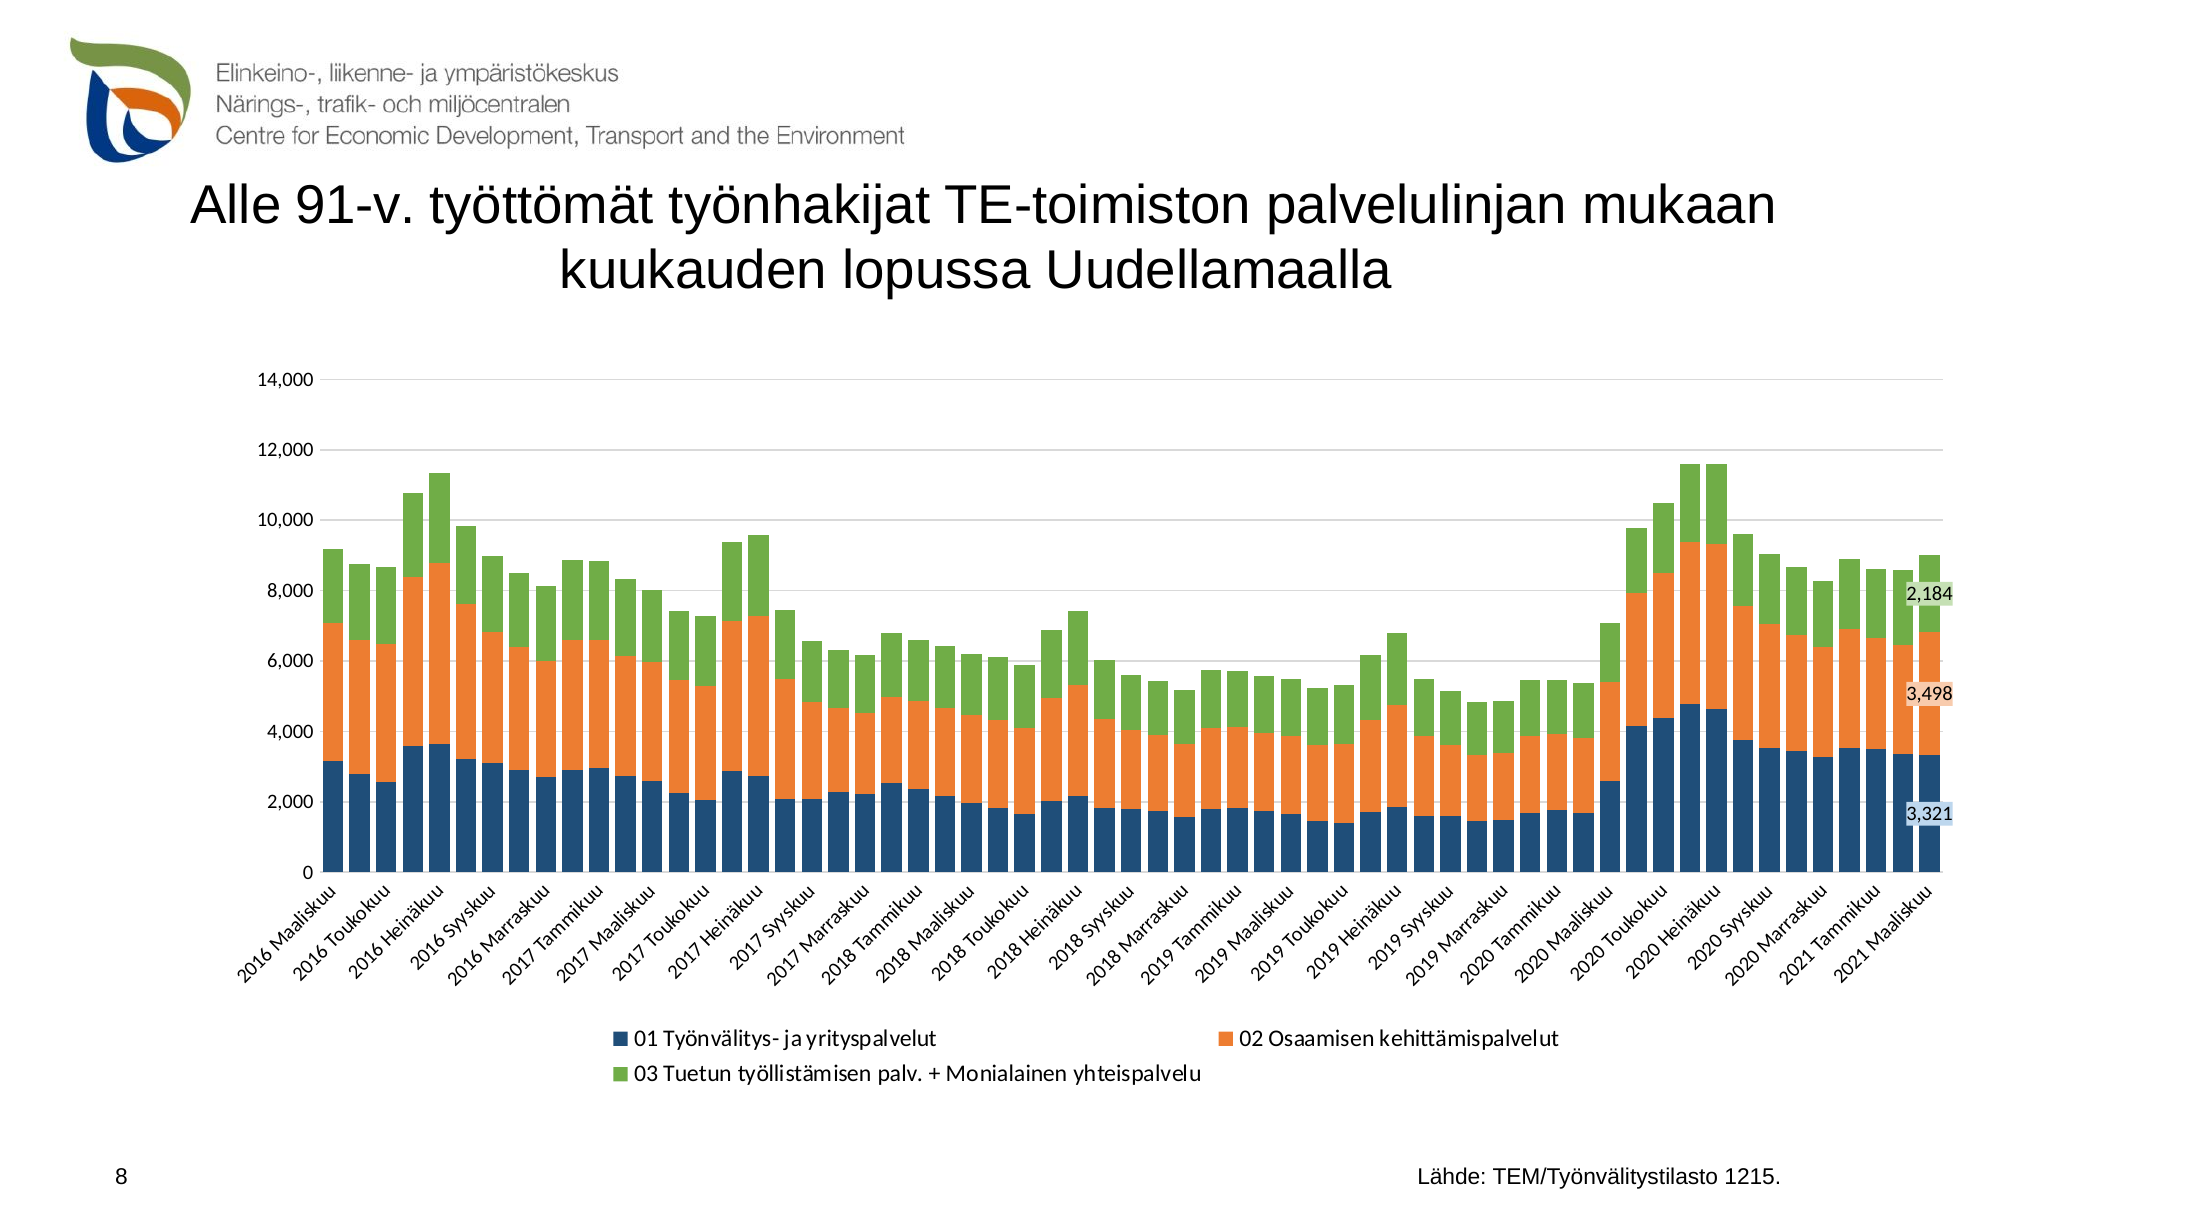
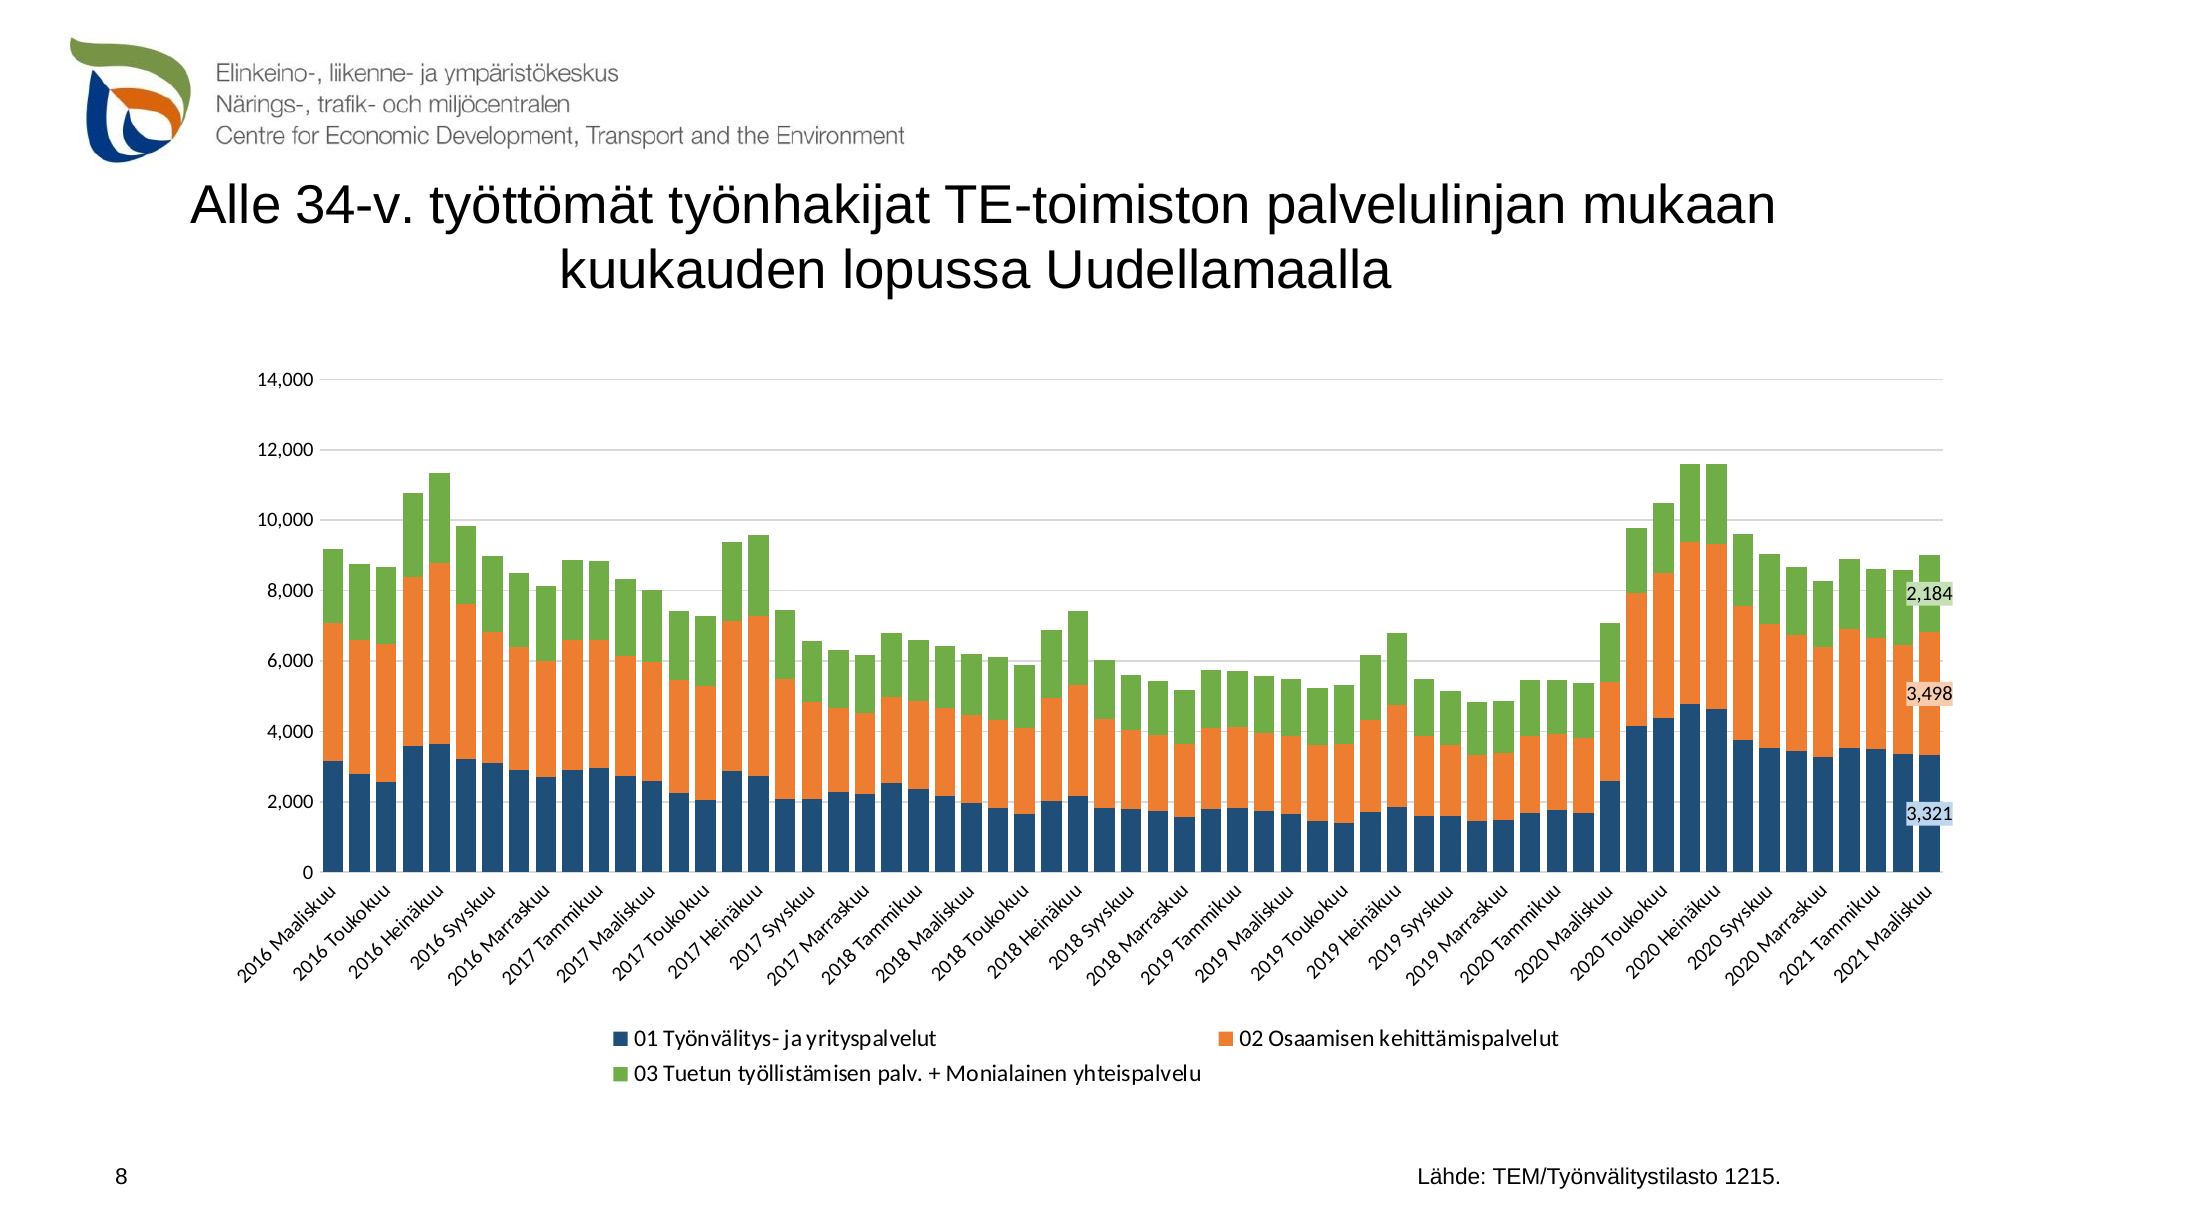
91-v: 91-v -> 34-v
